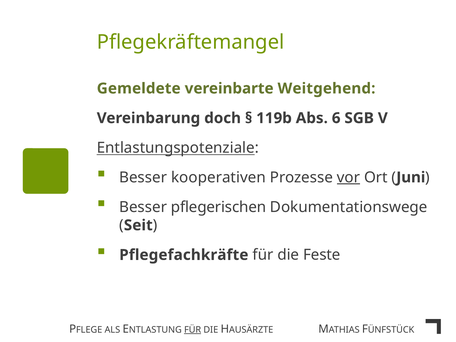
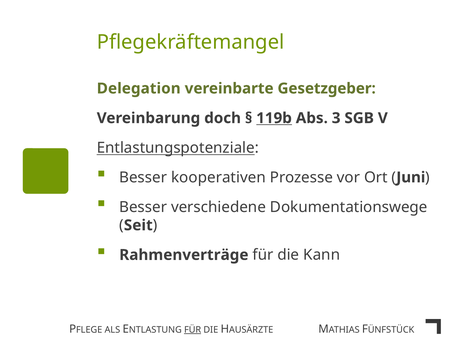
Gemeldete: Gemeldete -> Delegation
Weitgehend: Weitgehend -> Gesetzgeber
119b underline: none -> present
6: 6 -> 3
vor underline: present -> none
pflegerischen: pflegerischen -> verschiedene
Pflegefachkräfte: Pflegefachkräfte -> Rahmenverträge
Feste: Feste -> Kann
